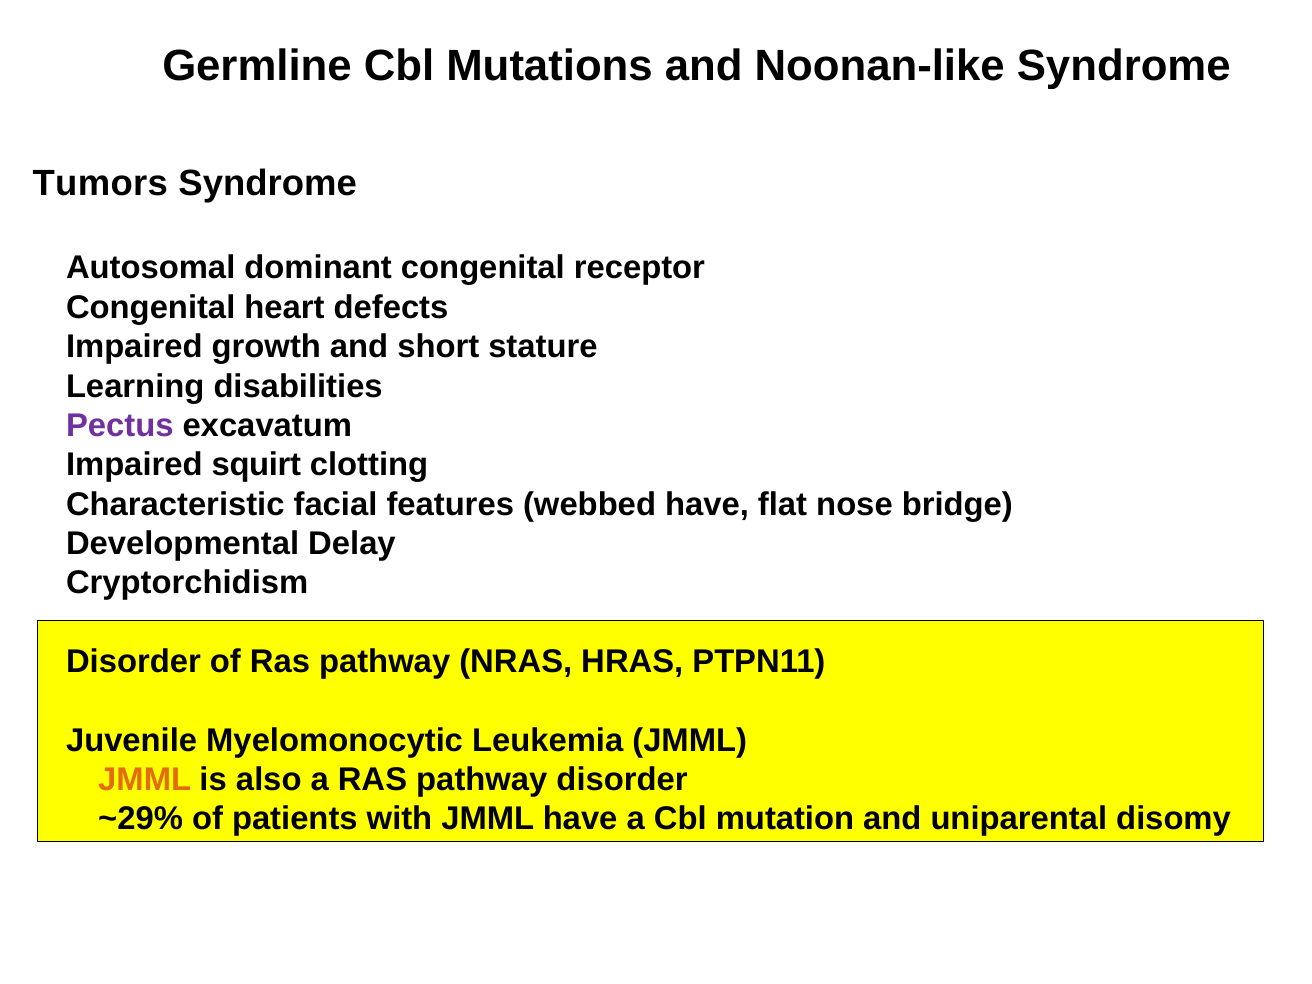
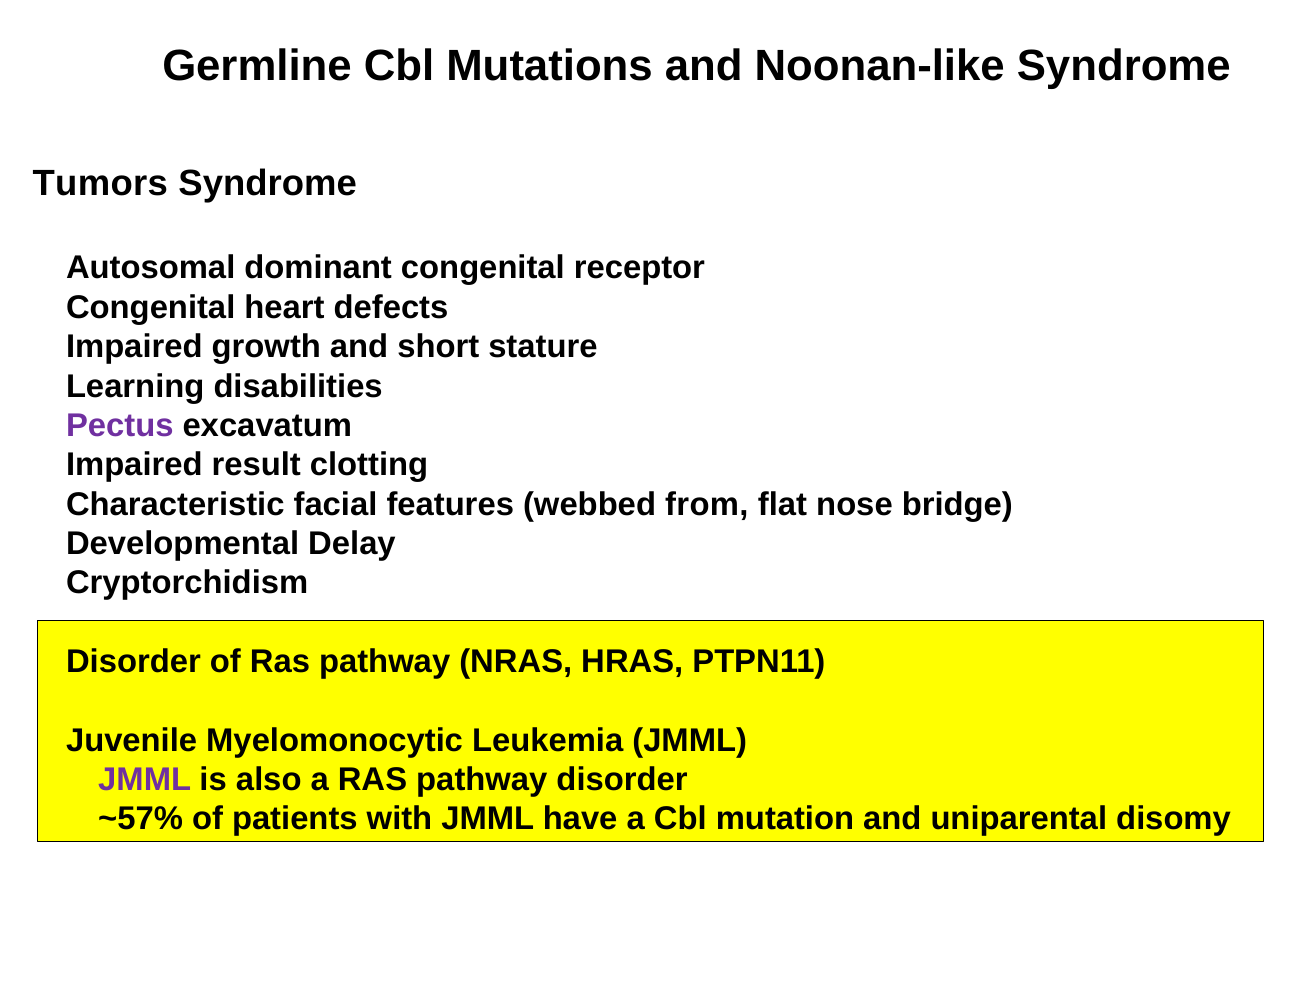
squirt: squirt -> result
webbed have: have -> from
JMML at (145, 780) colour: orange -> purple
~29%: ~29% -> ~57%
